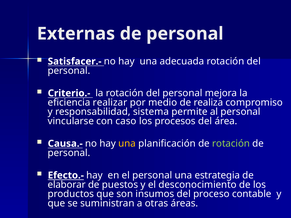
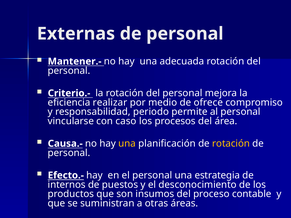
Satisfacer.-: Satisfacer.- -> Mantener.-
realiza: realiza -> ofrece
sistema: sistema -> periodo
rotación at (231, 144) colour: light green -> yellow
elaborar: elaborar -> internos
